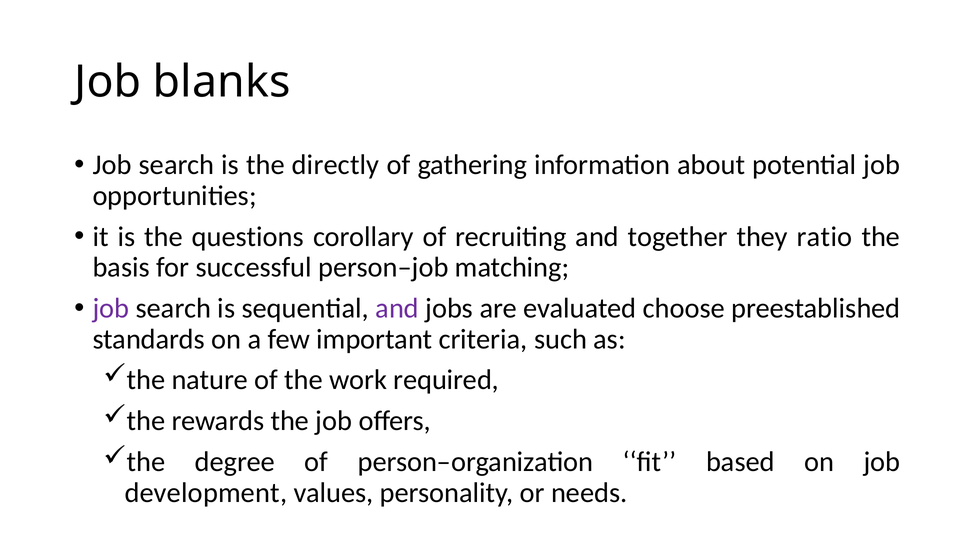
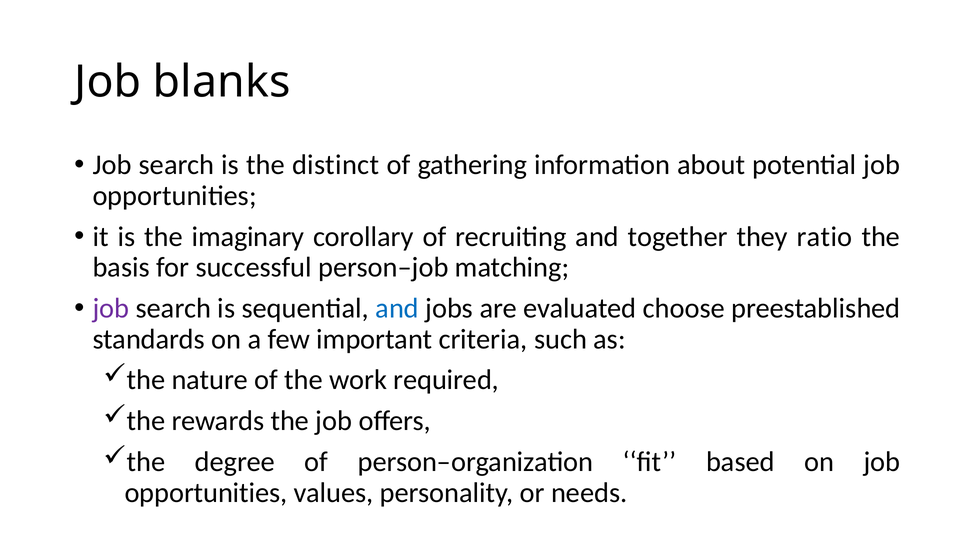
directly: directly -> distinct
questions: questions -> imaginary
and at (397, 308) colour: purple -> blue
development at (206, 492): development -> opportunities
